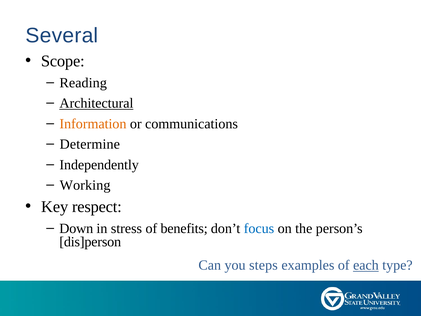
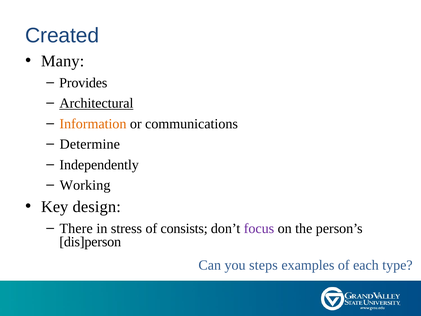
Several: Several -> Created
Scope: Scope -> Many
Reading: Reading -> Provides
respect: respect -> design
Down: Down -> There
benefits: benefits -> consists
focus colour: blue -> purple
each underline: present -> none
